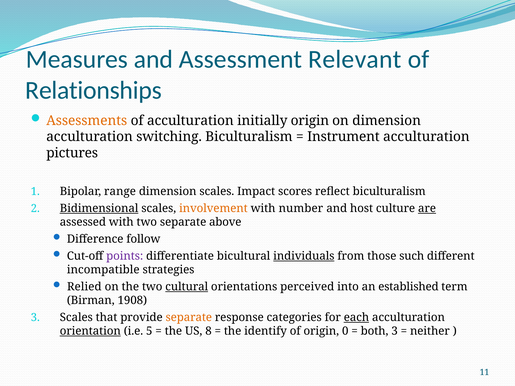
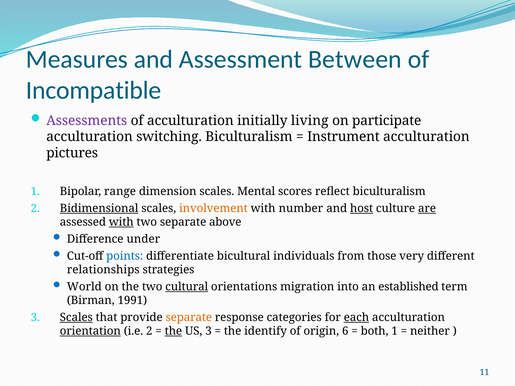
Relevant: Relevant -> Between
Relationships: Relationships -> Incompatible
Assessments colour: orange -> purple
initially origin: origin -> living
on dimension: dimension -> participate
Impact: Impact -> Mental
host underline: none -> present
with at (121, 222) underline: none -> present
follow: follow -> under
points colour: purple -> blue
individuals underline: present -> none
such: such -> very
incompatible: incompatible -> relationships
Relied: Relied -> World
perceived: perceived -> migration
1908: 1908 -> 1991
Scales at (76, 318) underline: none -> present
i.e 5: 5 -> 2
the at (173, 331) underline: none -> present
US 8: 8 -> 3
0: 0 -> 6
both 3: 3 -> 1
